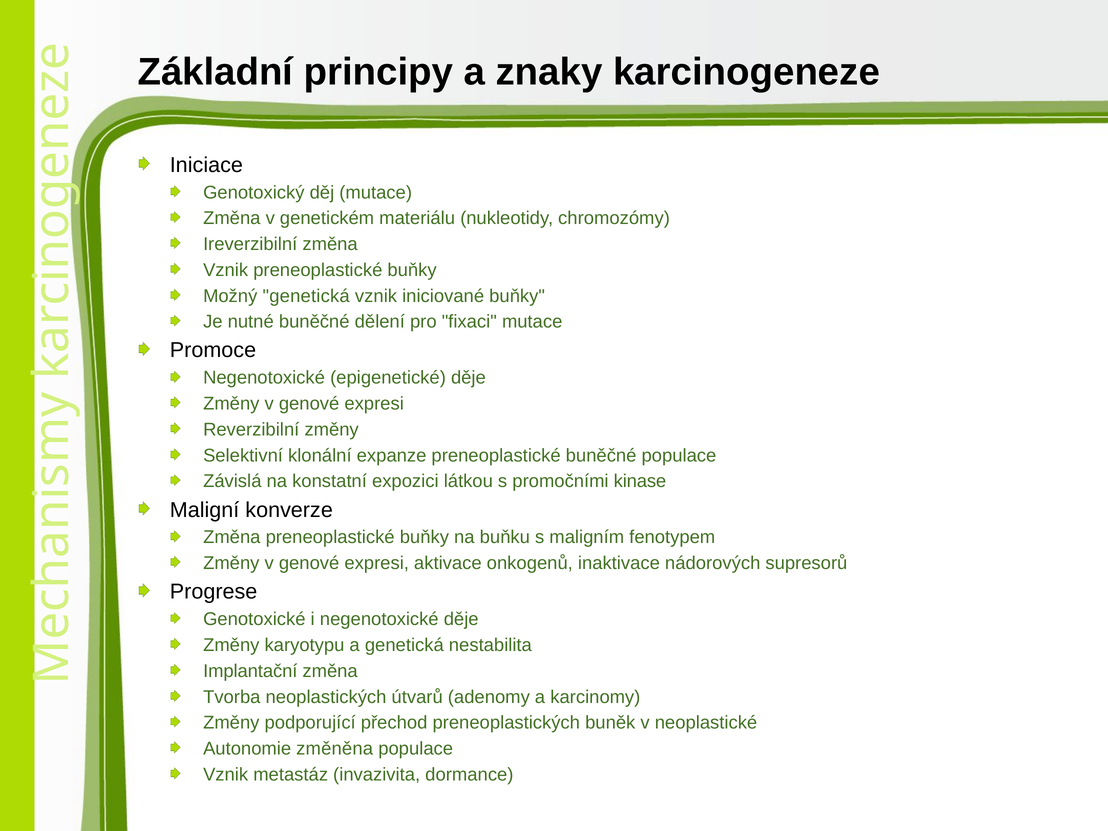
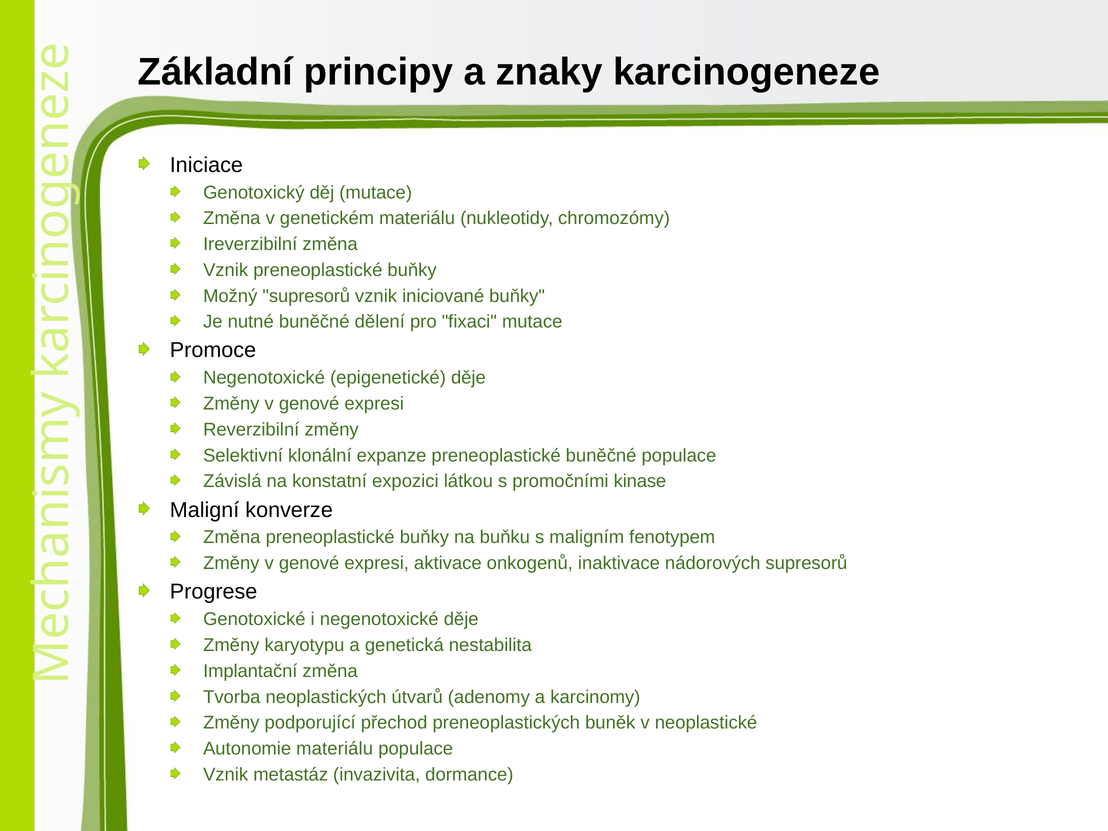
Možný genetická: genetická -> supresorů
Autonomie změněna: změněna -> materiálu
